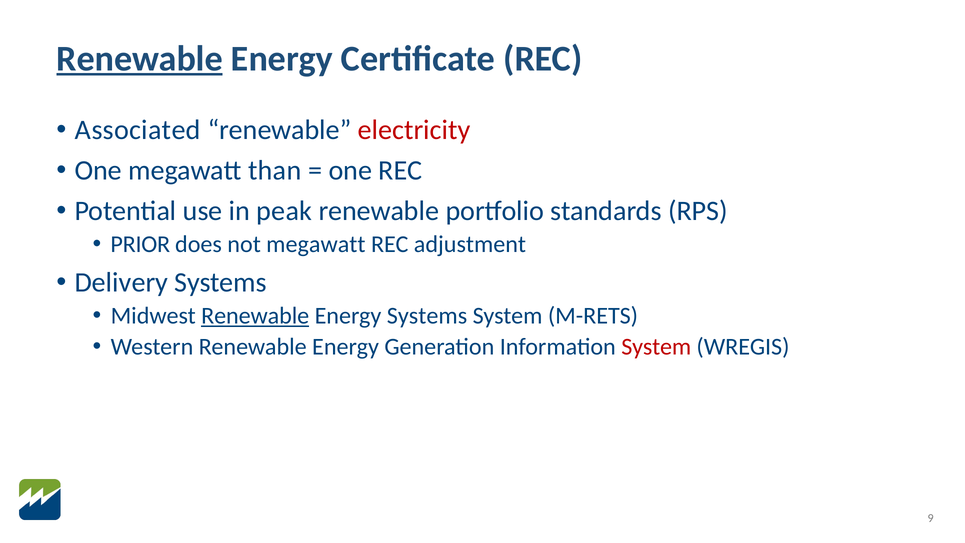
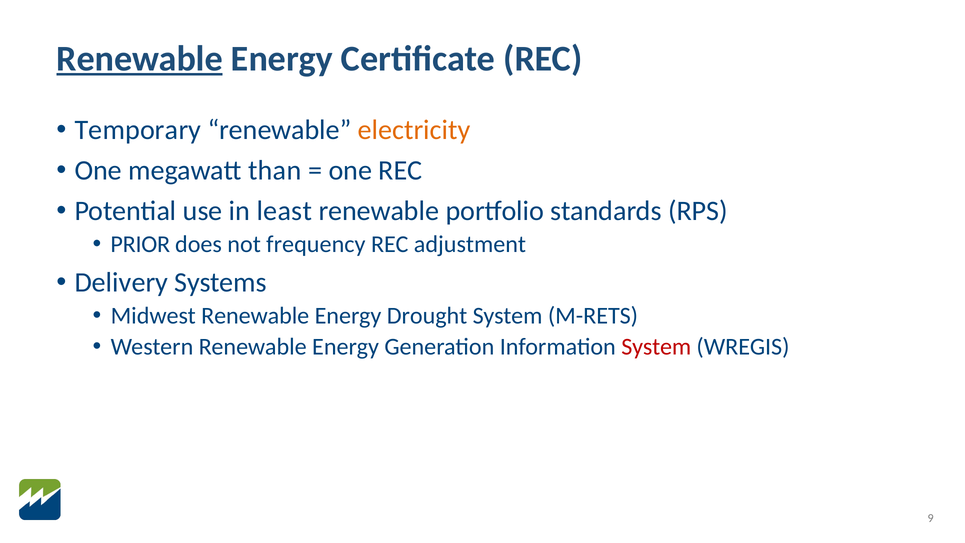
Associated: Associated -> Temporary
electricity colour: red -> orange
peak: peak -> least
not megawatt: megawatt -> frequency
Renewable at (255, 316) underline: present -> none
Energy Systems: Systems -> Drought
